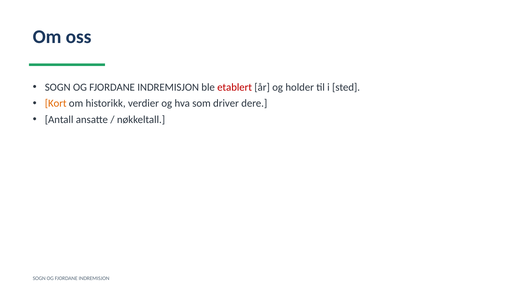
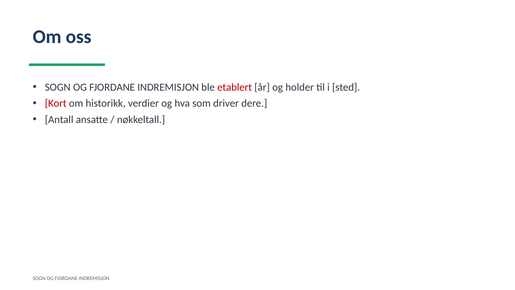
Kort colour: orange -> red
